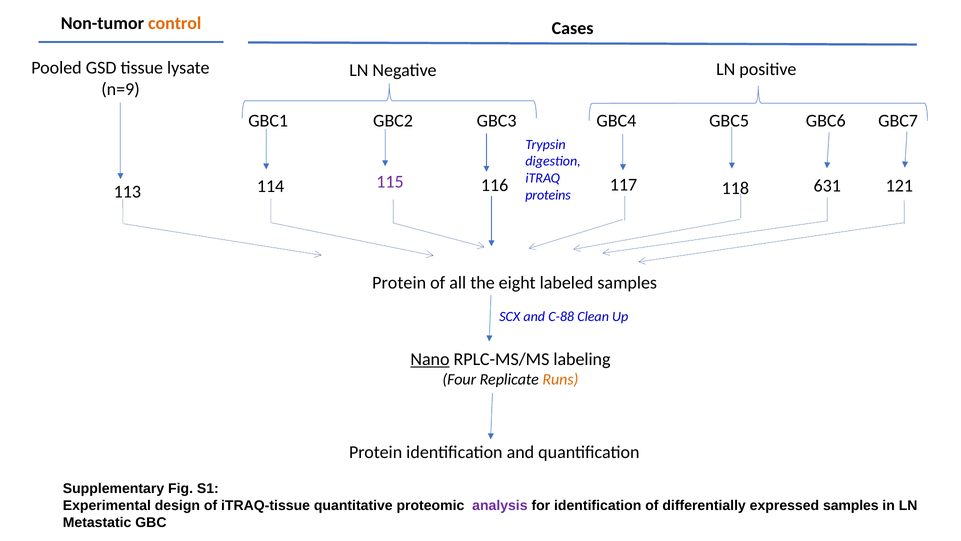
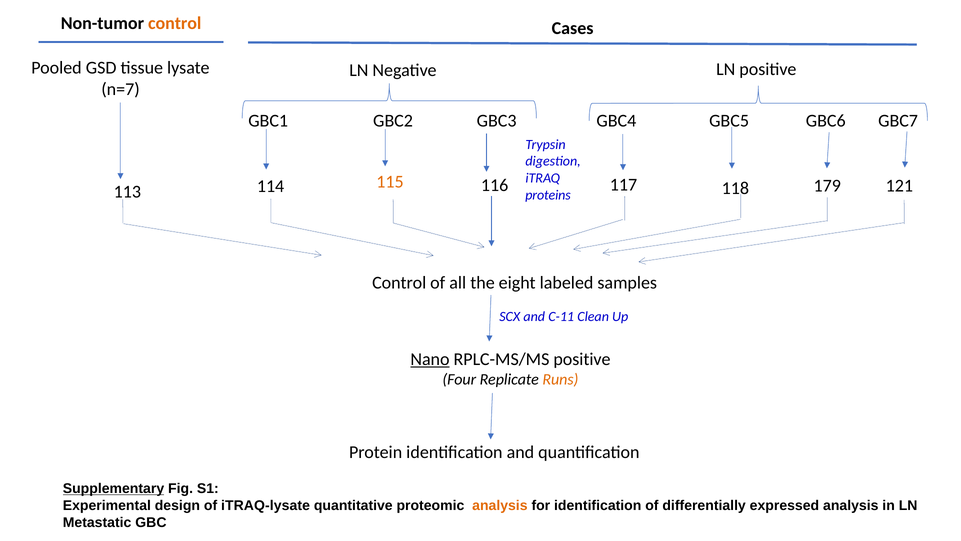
n=9: n=9 -> n=7
631: 631 -> 179
115 colour: purple -> orange
Protein at (399, 283): Protein -> Control
C-88: C-88 -> C-11
RPLC-MS/MS labeling: labeling -> positive
Supplementary underline: none -> present
iTRAQ-tissue: iTRAQ-tissue -> iTRAQ-lysate
analysis at (500, 505) colour: purple -> orange
expressed samples: samples -> analysis
